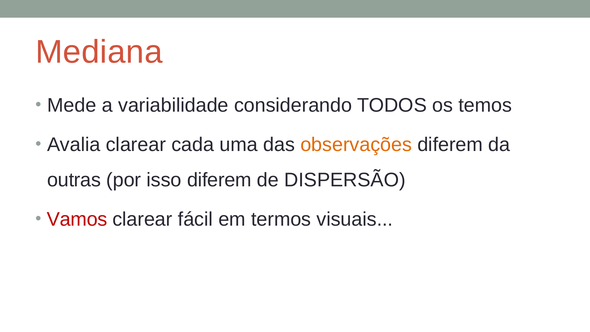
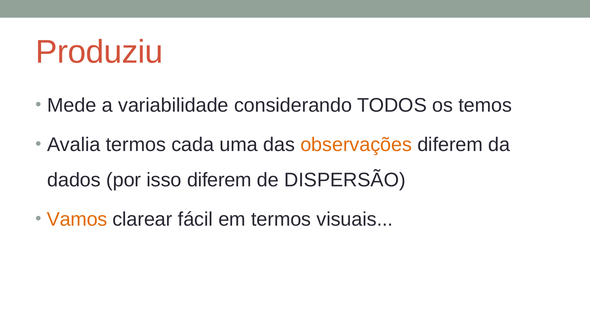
Mediana: Mediana -> Produziu
Avalia clarear: clarear -> termos
outras: outras -> dados
Vamos colour: red -> orange
